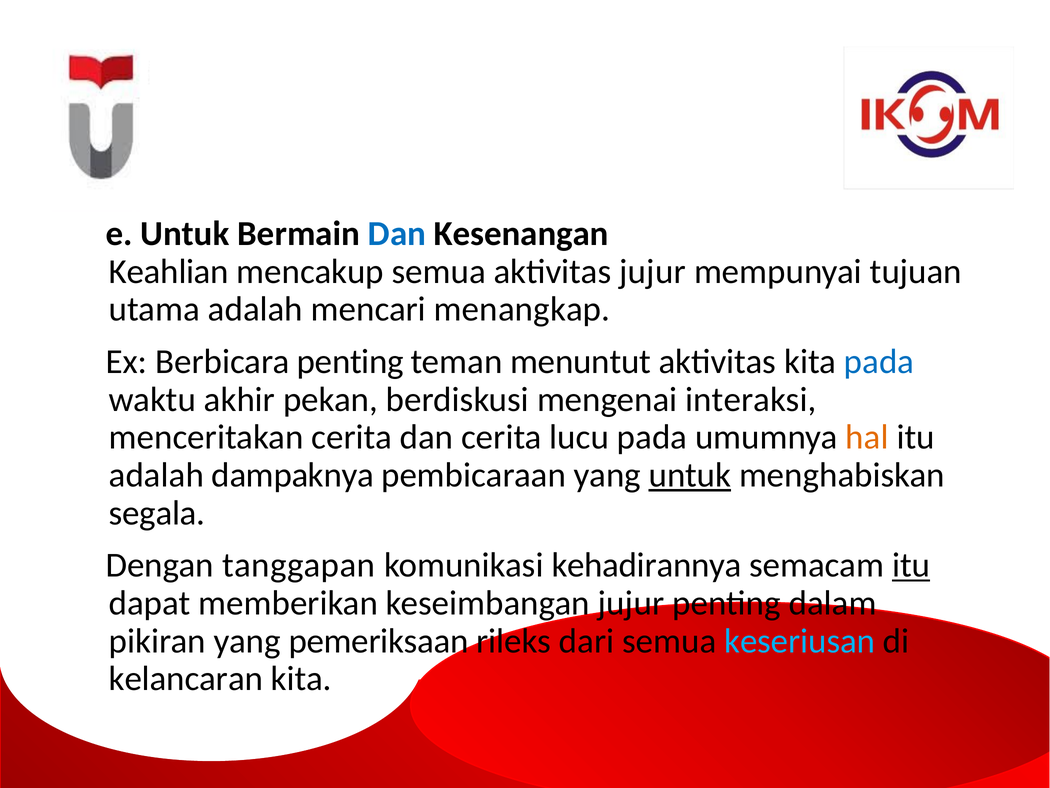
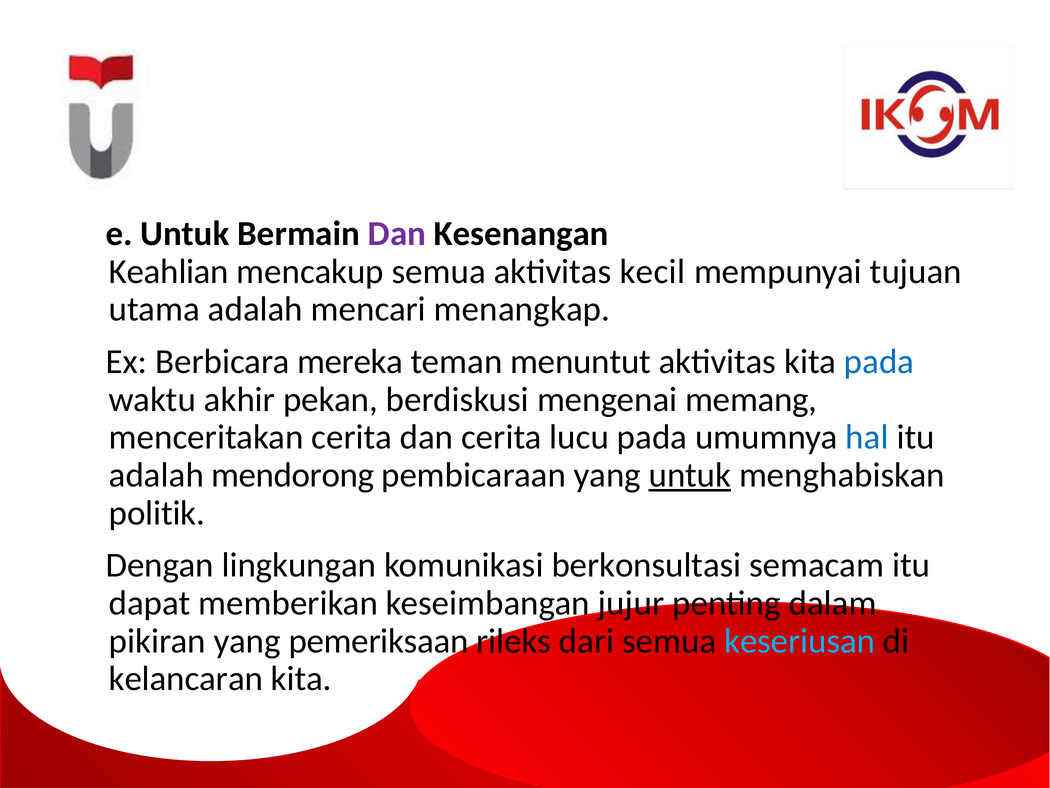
Dan at (397, 234) colour: blue -> purple
aktivitas jujur: jujur -> kecil
Berbicara penting: penting -> mereka
interaksi: interaksi -> memang
hal colour: orange -> blue
dampaknya: dampaknya -> mendorong
segala: segala -> politik
tanggapan: tanggapan -> lingkungan
kehadirannya: kehadirannya -> berkonsultasi
itu at (911, 565) underline: present -> none
